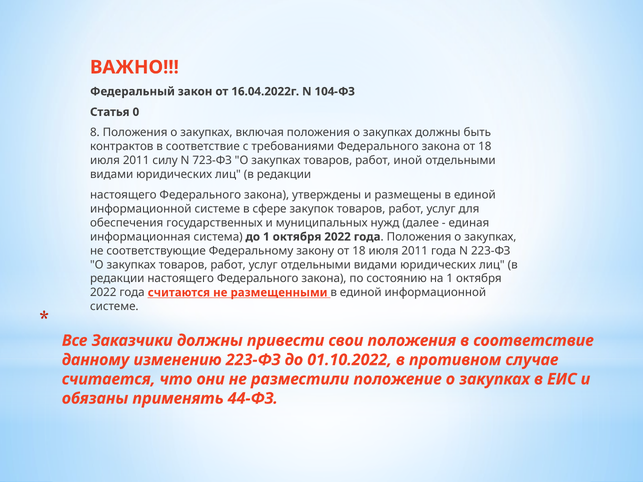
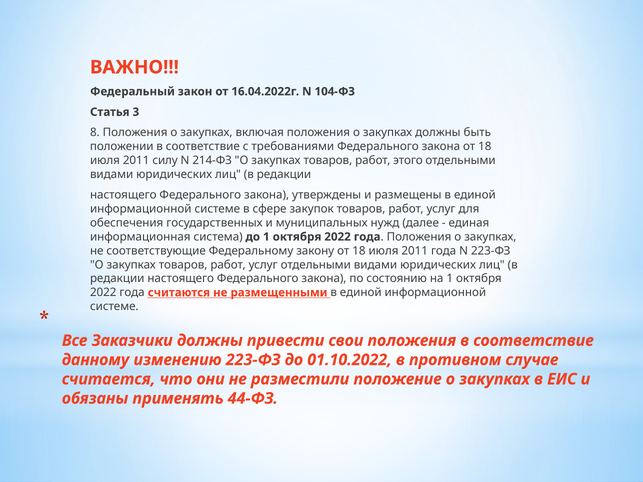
0: 0 -> 3
контрактов: контрактов -> положении
723-ФЗ: 723-ФЗ -> 214-ФЗ
иной: иной -> этого
